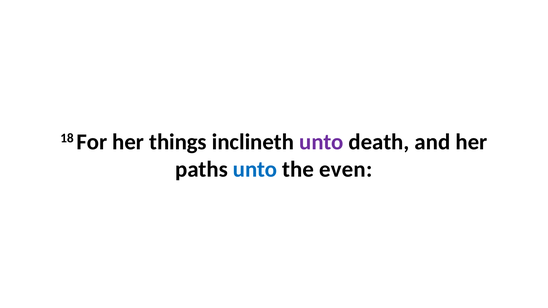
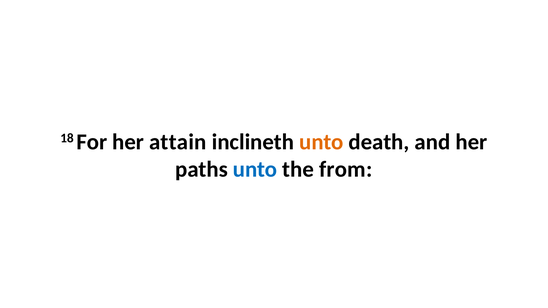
things: things -> attain
unto at (321, 142) colour: purple -> orange
even: even -> from
